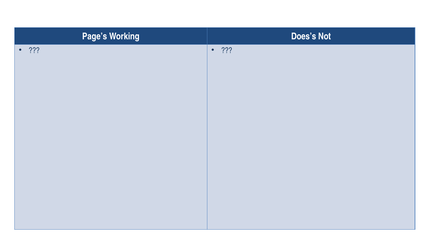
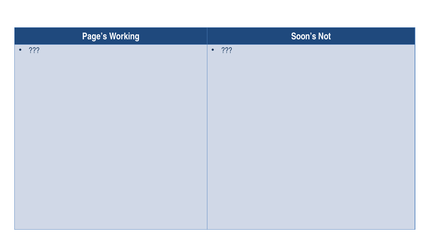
Does’s: Does’s -> Soon’s
